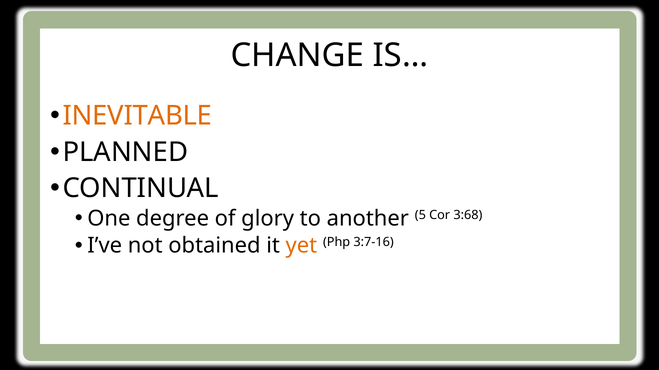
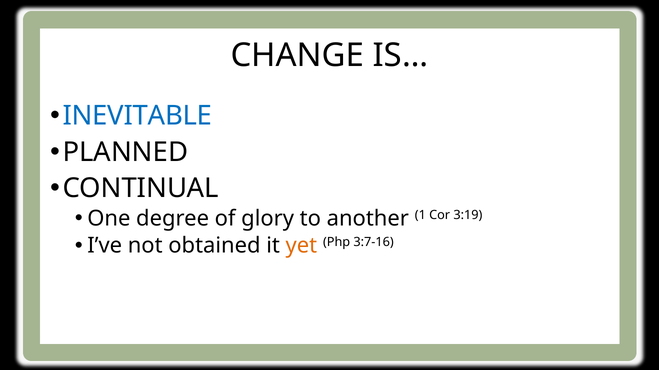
INEVITABLE colour: orange -> blue
5: 5 -> 1
3:68: 3:68 -> 3:19
